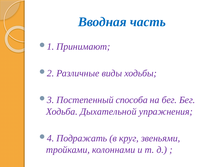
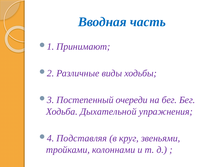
способа: способа -> очереди
Подражать: Подражать -> Подставляя
